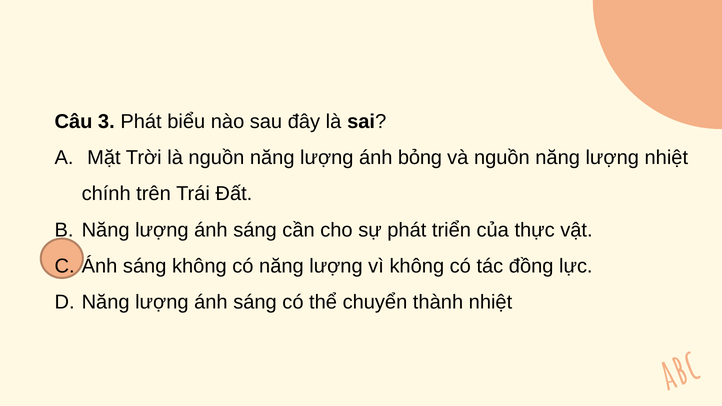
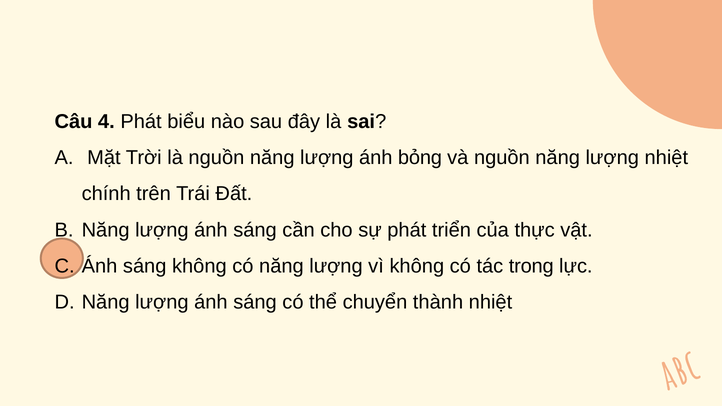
3: 3 -> 4
đồng: đồng -> trong
